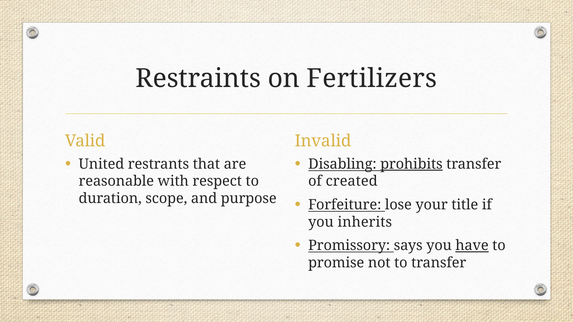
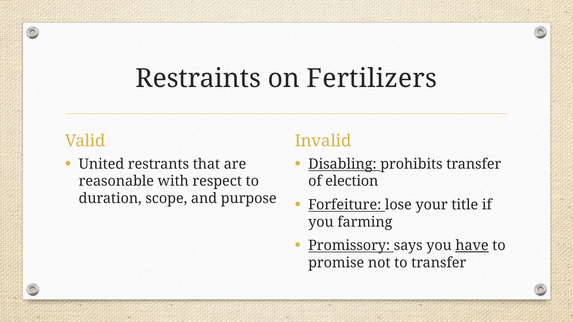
prohibits underline: present -> none
created: created -> election
inherits: inherits -> farming
